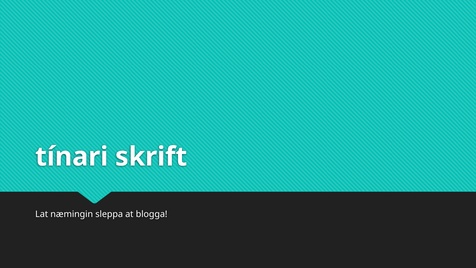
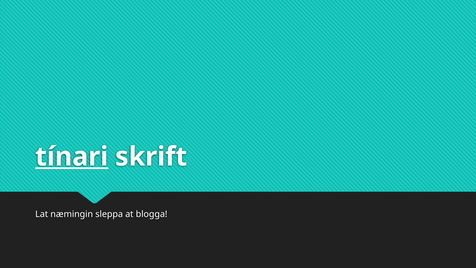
tínari underline: none -> present
